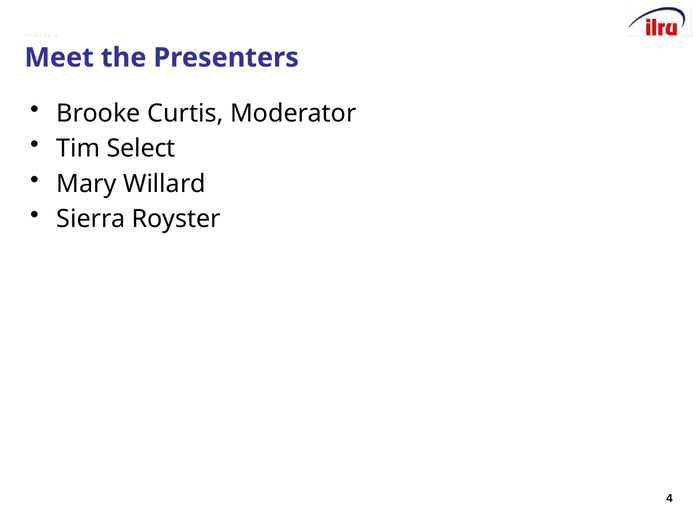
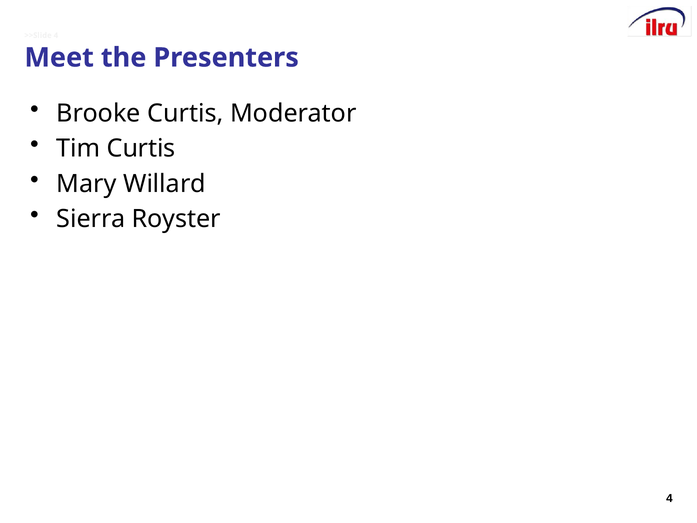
Tim Select: Select -> Curtis
